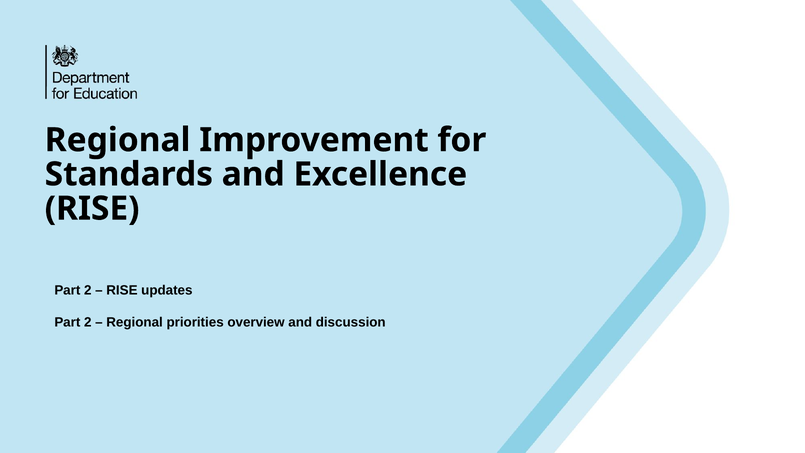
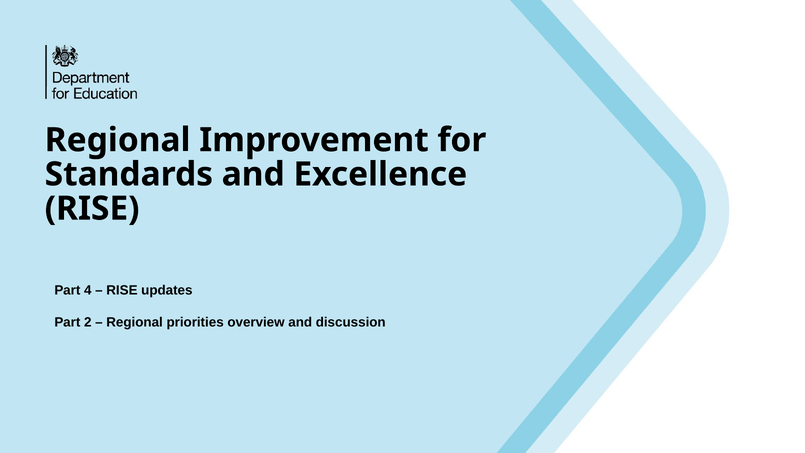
2 at (88, 290): 2 -> 4
